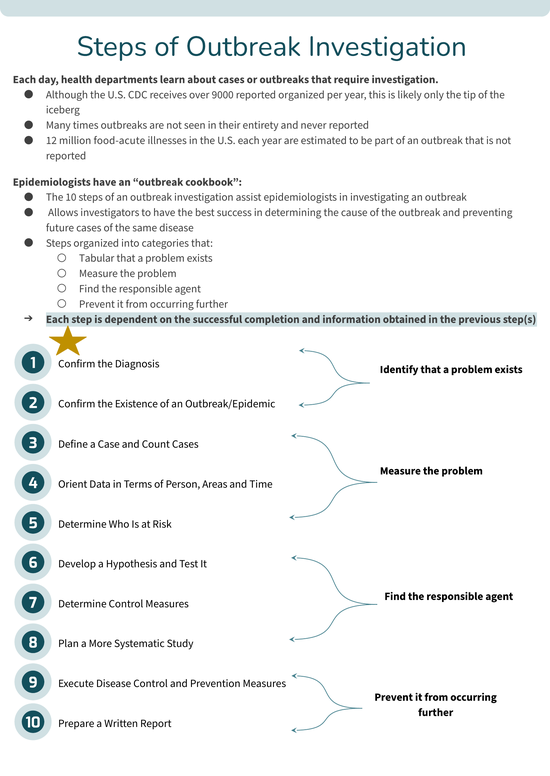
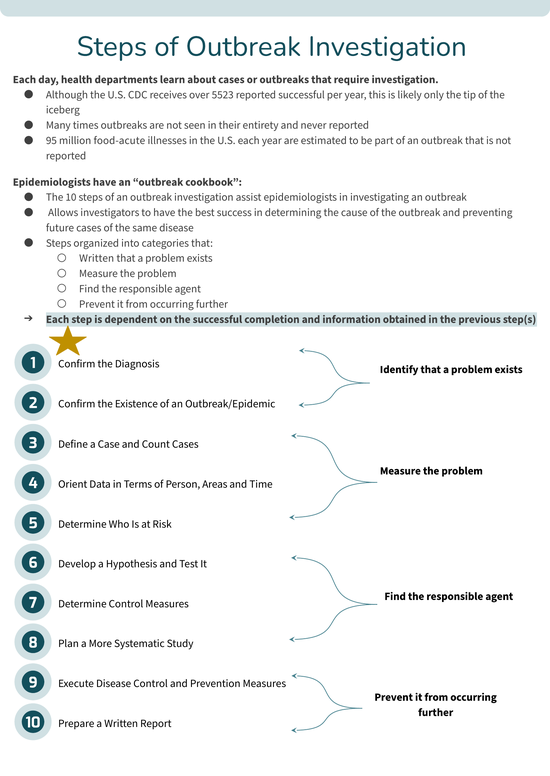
9000: 9000 -> 5523
reported organized: organized -> successful
12: 12 -> 95
Tabular at (97, 258): Tabular -> Written
